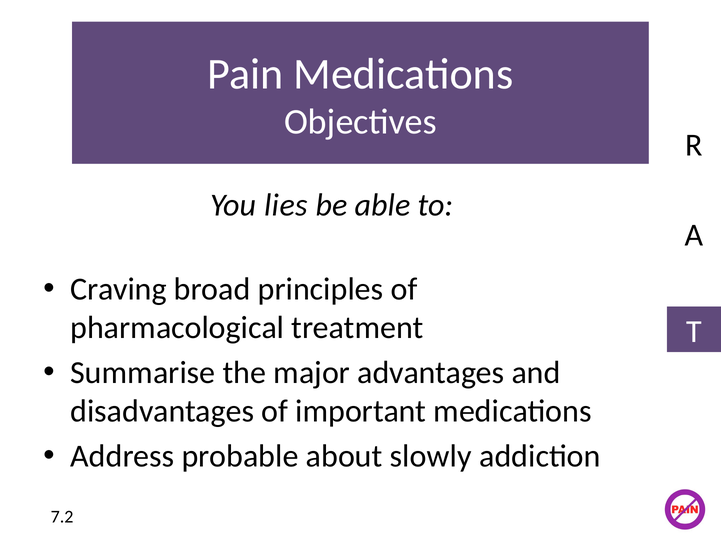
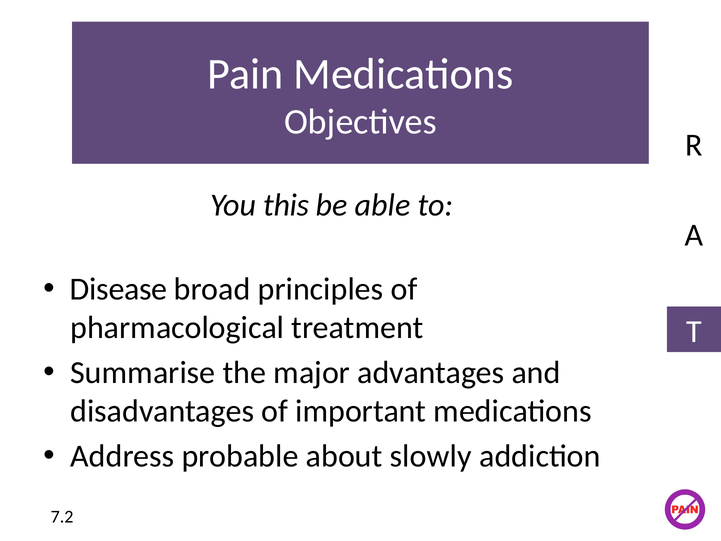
lies: lies -> this
Craving: Craving -> Disease
